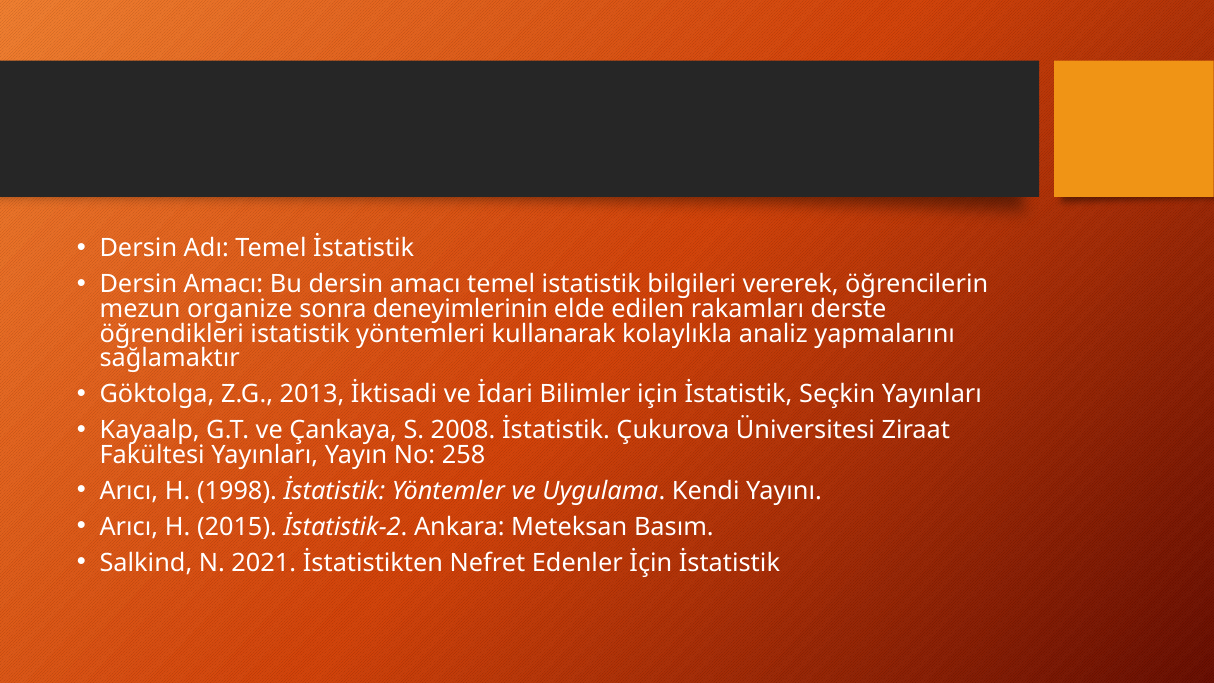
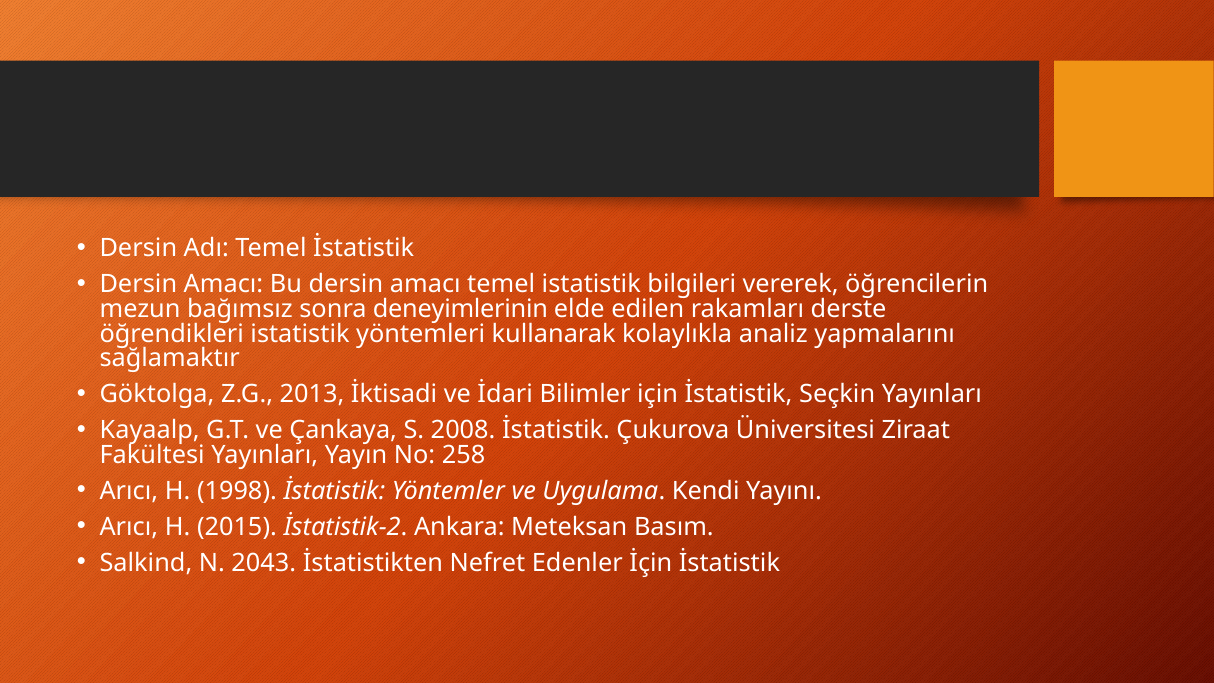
organize: organize -> bağımsız
2021: 2021 -> 2043
